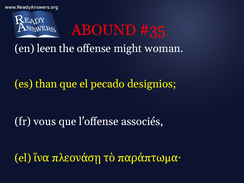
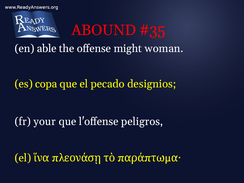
leen: leen -> able
than: than -> copa
vous: vous -> your
associés: associés -> peligros
